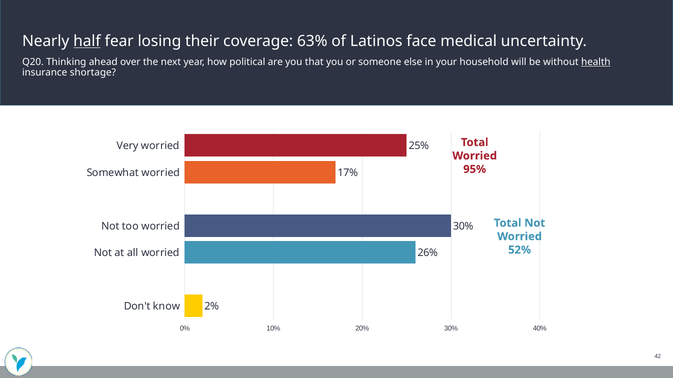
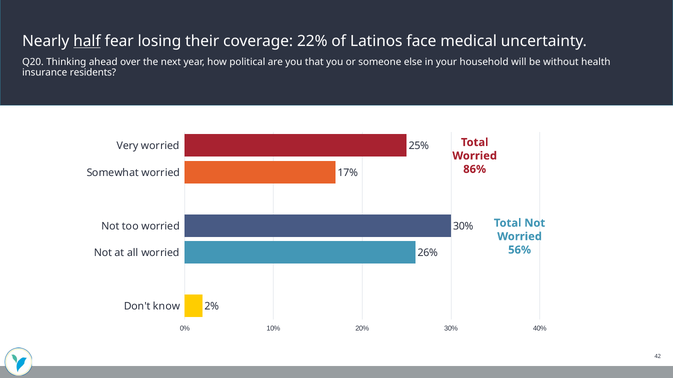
63%: 63% -> 22%
health underline: present -> none
shortage: shortage -> residents
95%: 95% -> 86%
52%: 52% -> 56%
